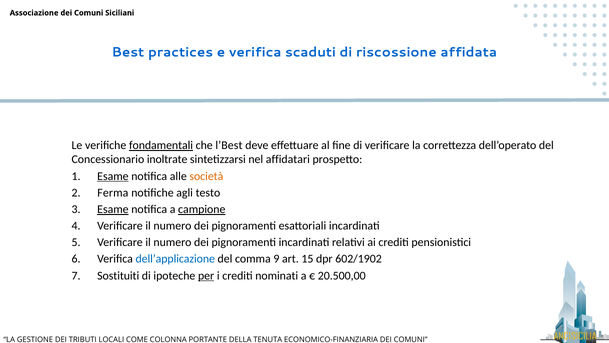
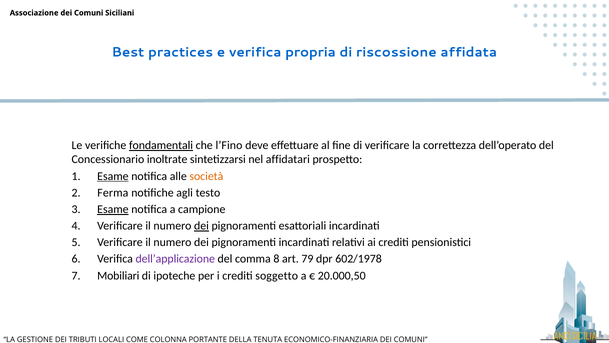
scaduti: scaduti -> propria
l’Best: l’Best -> l’Fino
campione underline: present -> none
dei at (201, 226) underline: none -> present
dell’applicazione colour: blue -> purple
9: 9 -> 8
15: 15 -> 79
602/1902: 602/1902 -> 602/1978
Sostituiti: Sostituiti -> Mobiliari
per underline: present -> none
nominati: nominati -> soggetto
20.500,00: 20.500,00 -> 20.000,50
